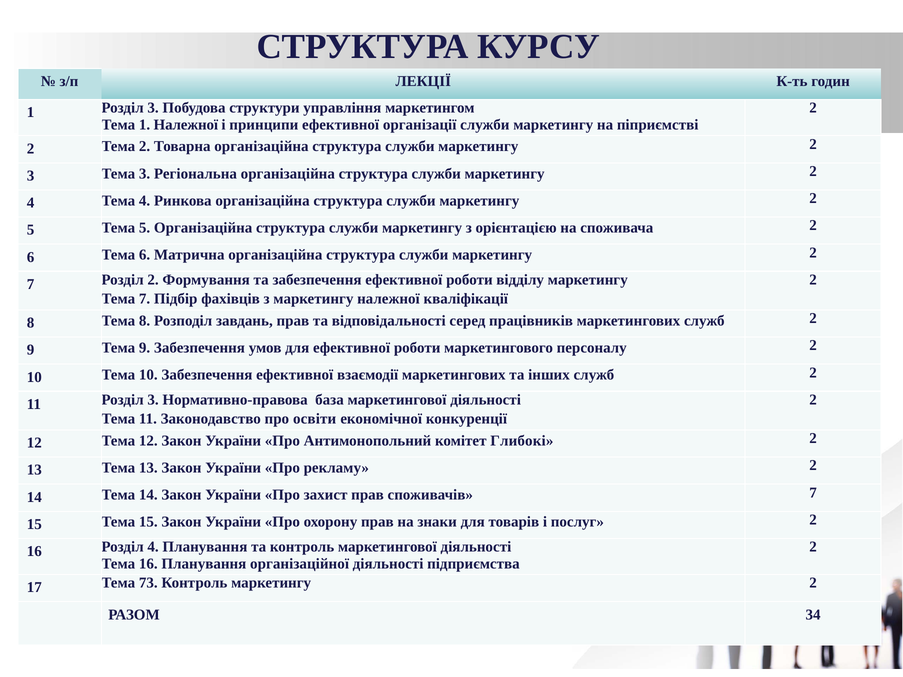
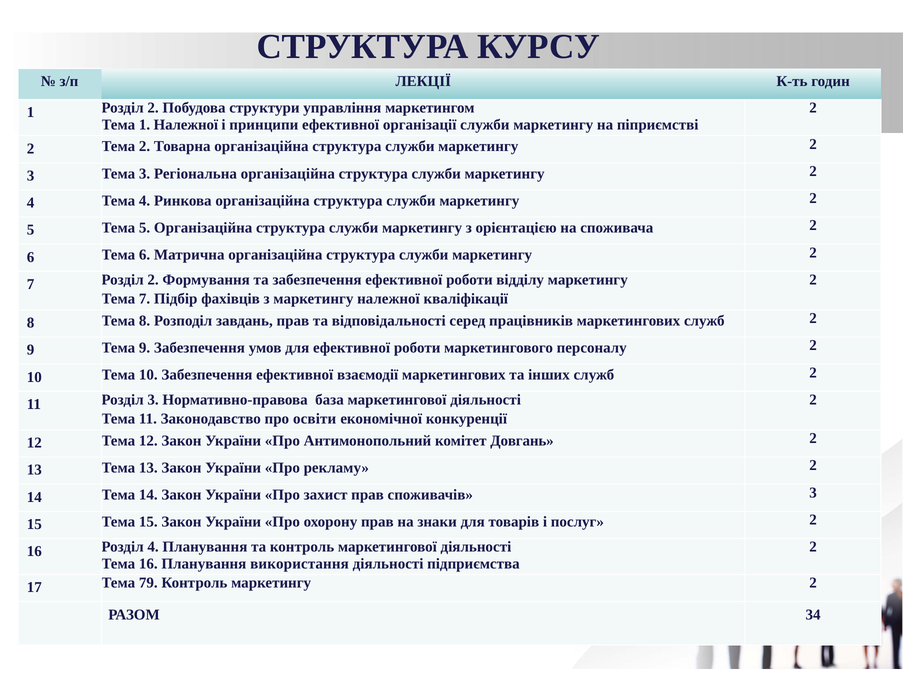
1 Розділ 3: 3 -> 2
Глибокі: Глибокі -> Довгань
споживачів 7: 7 -> 3
організаційної: організаційної -> використання
73: 73 -> 79
